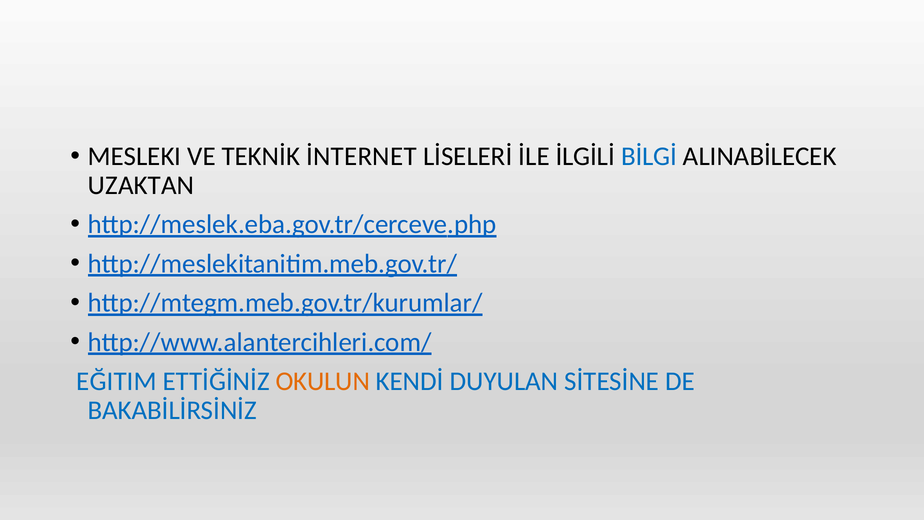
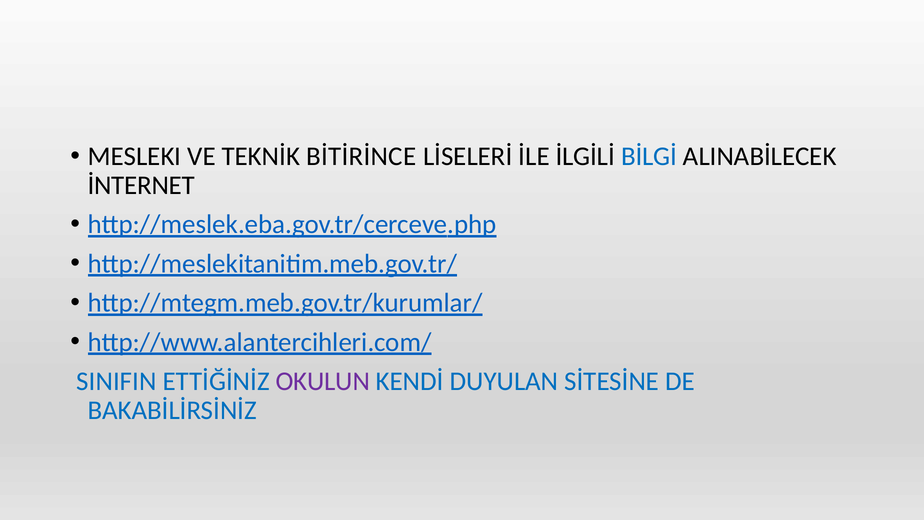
İNTERNET: İNTERNET -> BİTİRİNCE
UZAKTAN: UZAKTAN -> İNTERNET
EĞITIM: EĞITIM -> SINIFIN
OKULUN colour: orange -> purple
